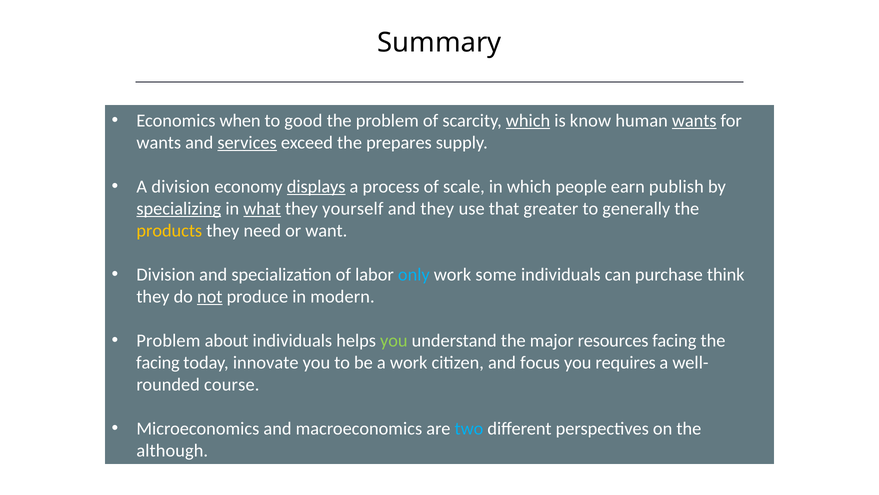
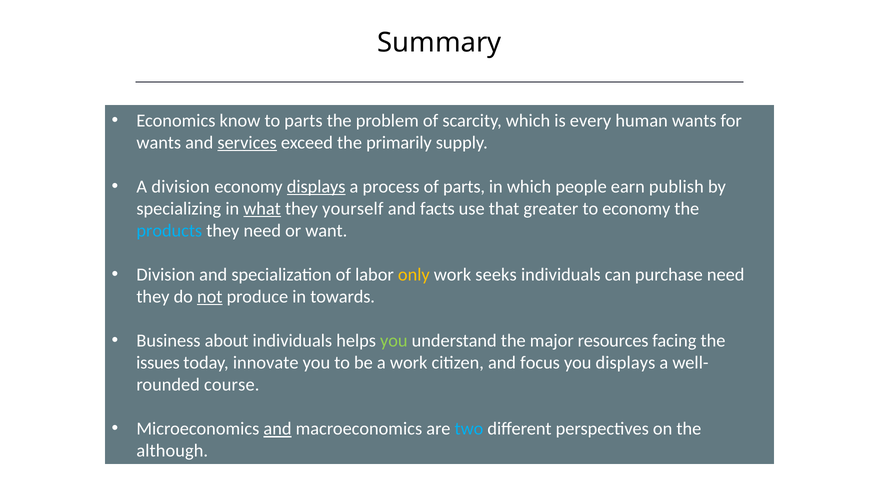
when: when -> know
to good: good -> parts
which at (528, 121) underline: present -> none
know: know -> every
wants at (694, 121) underline: present -> none
prepares: prepares -> primarily
of scale: scale -> parts
specializing underline: present -> none
and they: they -> facts
to generally: generally -> economy
products colour: yellow -> light blue
only colour: light blue -> yellow
some: some -> seeks
purchase think: think -> need
modern: modern -> towards
Problem at (168, 340): Problem -> Business
facing at (158, 362): facing -> issues
you requires: requires -> displays
and at (277, 428) underline: none -> present
